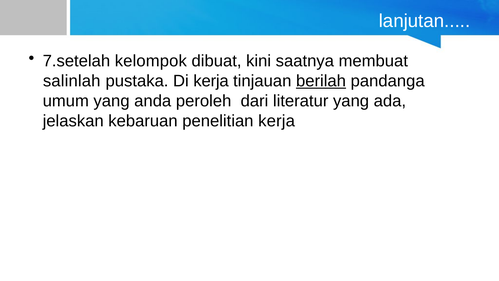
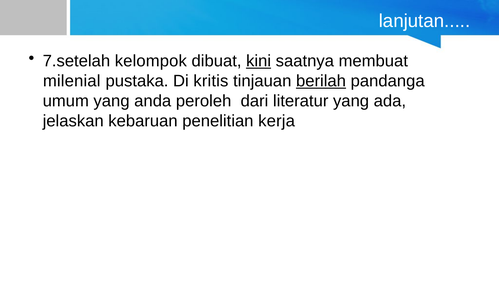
kini underline: none -> present
salinlah: salinlah -> milenial
Di kerja: kerja -> kritis
